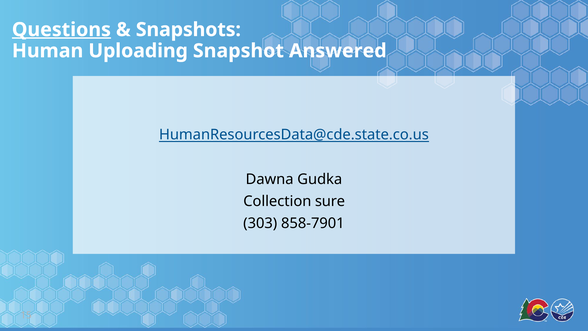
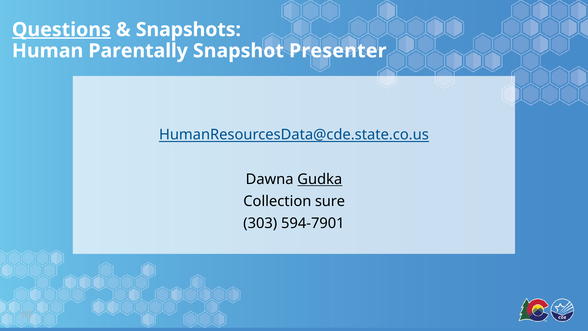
Uploading: Uploading -> Parentally
Answered: Answered -> Presenter
Gudka underline: none -> present
858-7901: 858-7901 -> 594-7901
